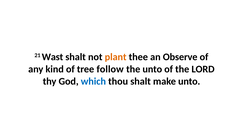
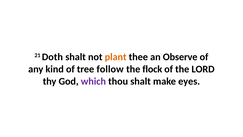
Wast: Wast -> Doth
the unto: unto -> flock
which colour: blue -> purple
make unto: unto -> eyes
